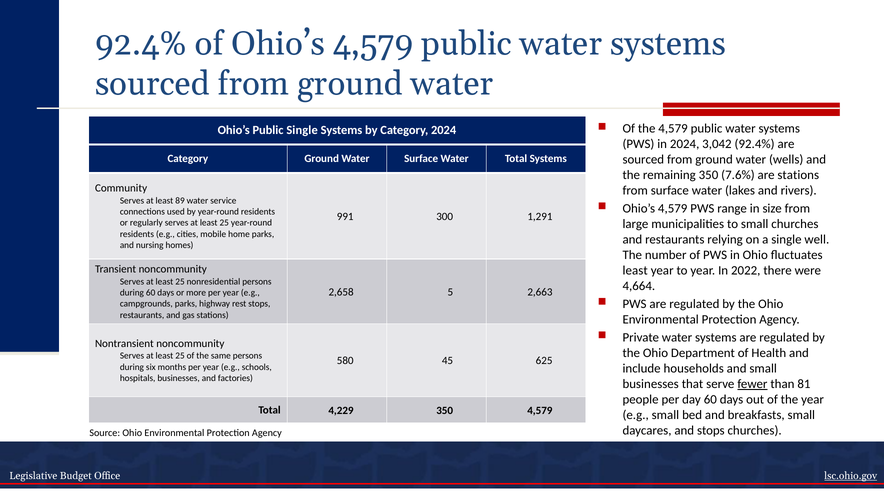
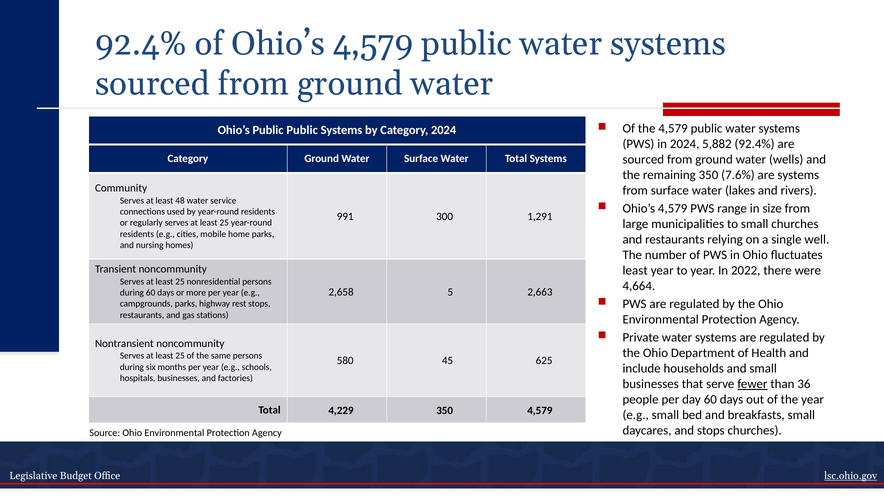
Public Single: Single -> Public
3,042: 3,042 -> 5,882
are stations: stations -> systems
89: 89 -> 48
81: 81 -> 36
